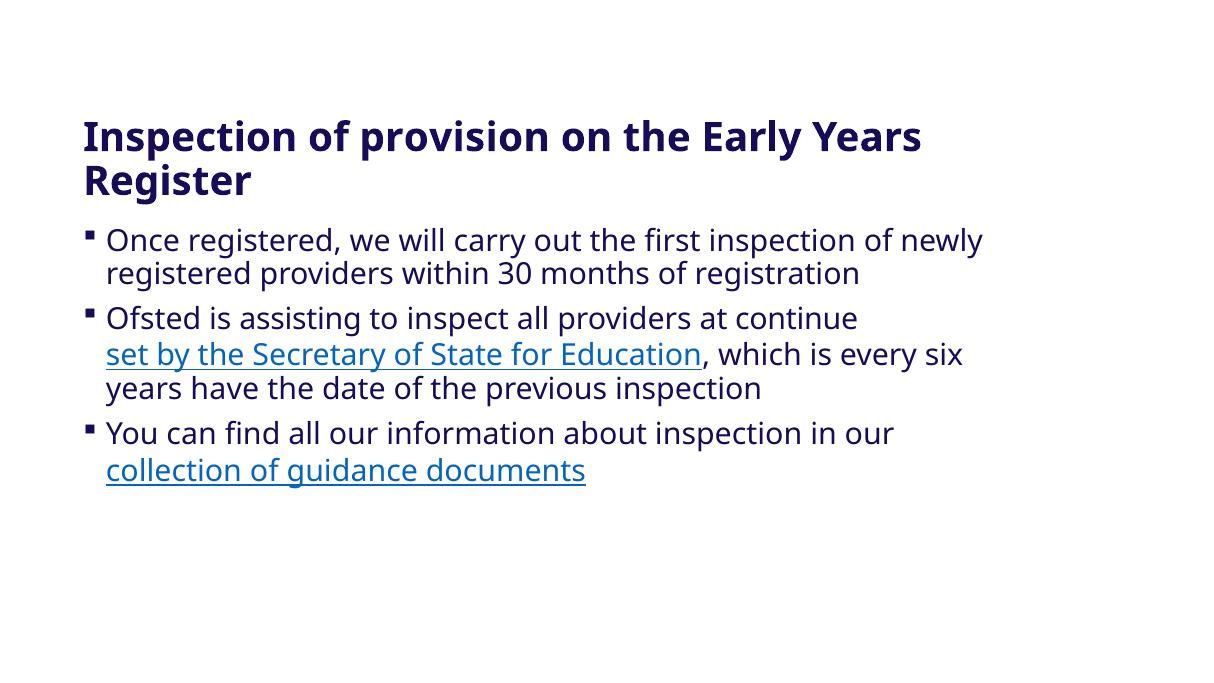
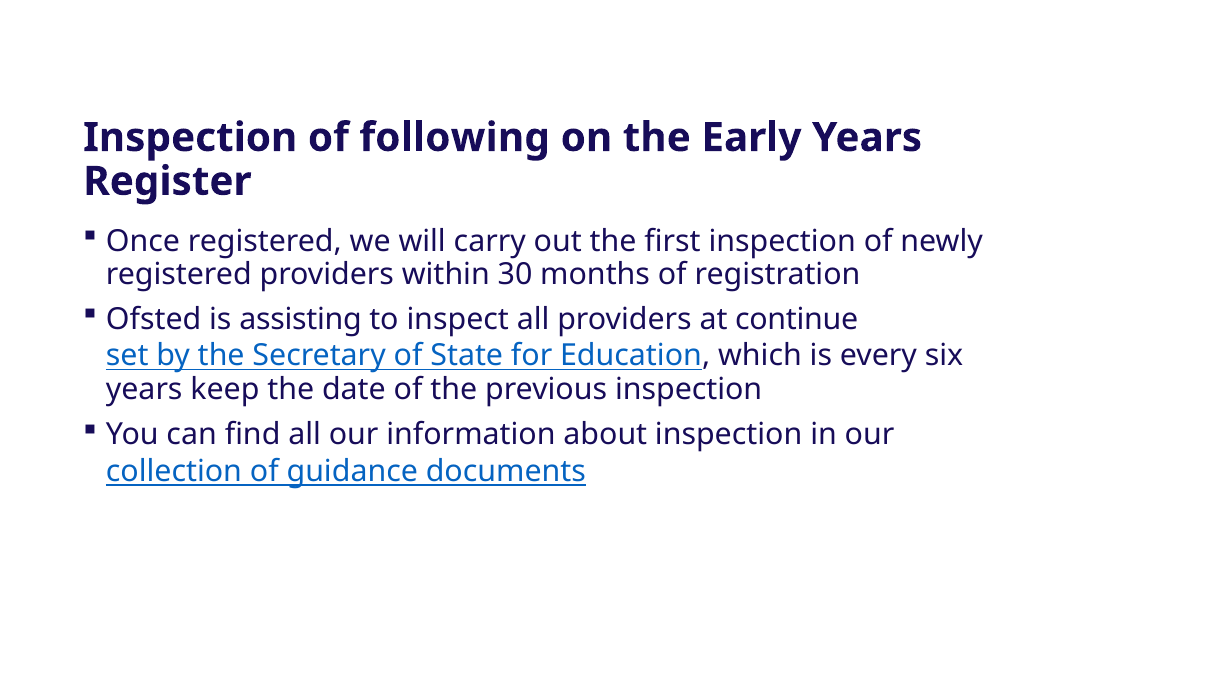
provision: provision -> following
have: have -> keep
